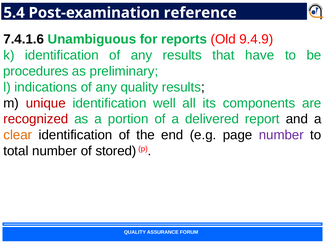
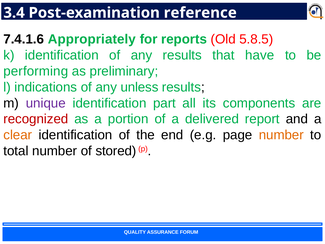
5.4: 5.4 -> 3.4
Unambiguous: Unambiguous -> Appropriately
9.4.9: 9.4.9 -> 5.8.5
procedures: procedures -> performing
any quality: quality -> unless
unique colour: red -> purple
well: well -> part
number at (281, 135) colour: purple -> orange
